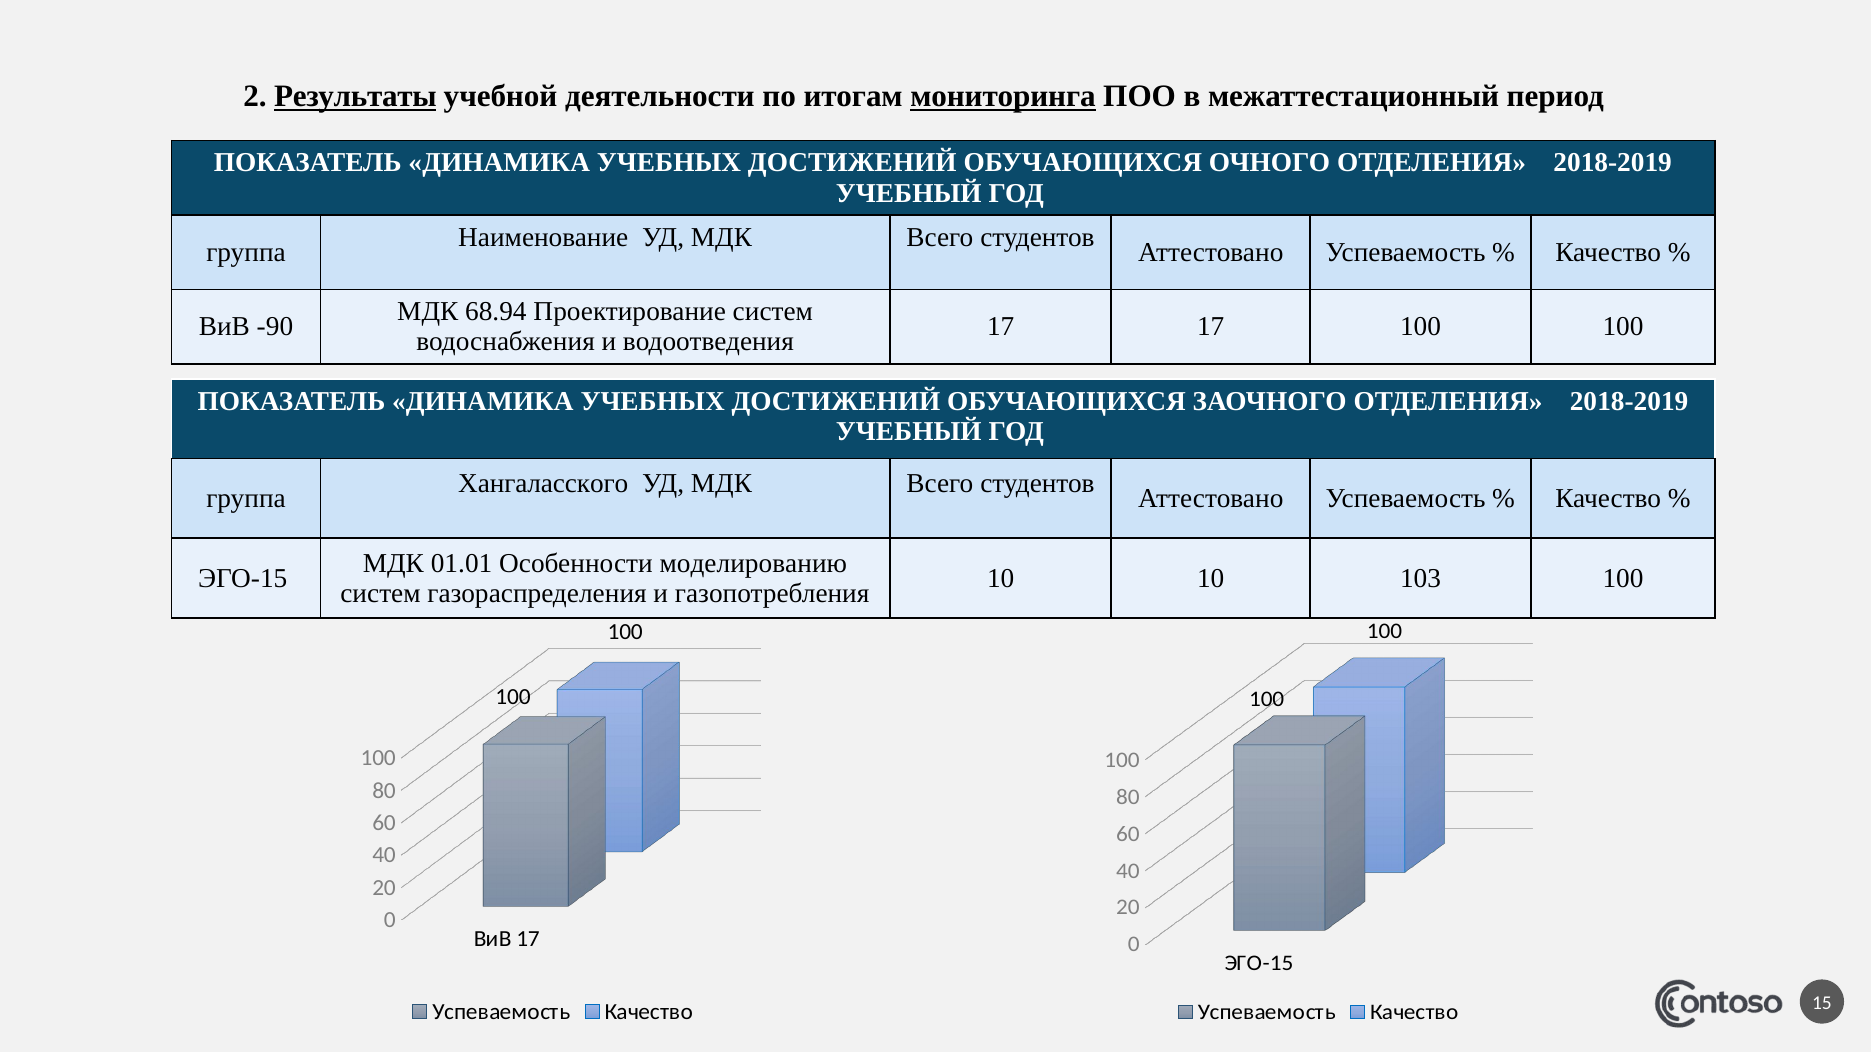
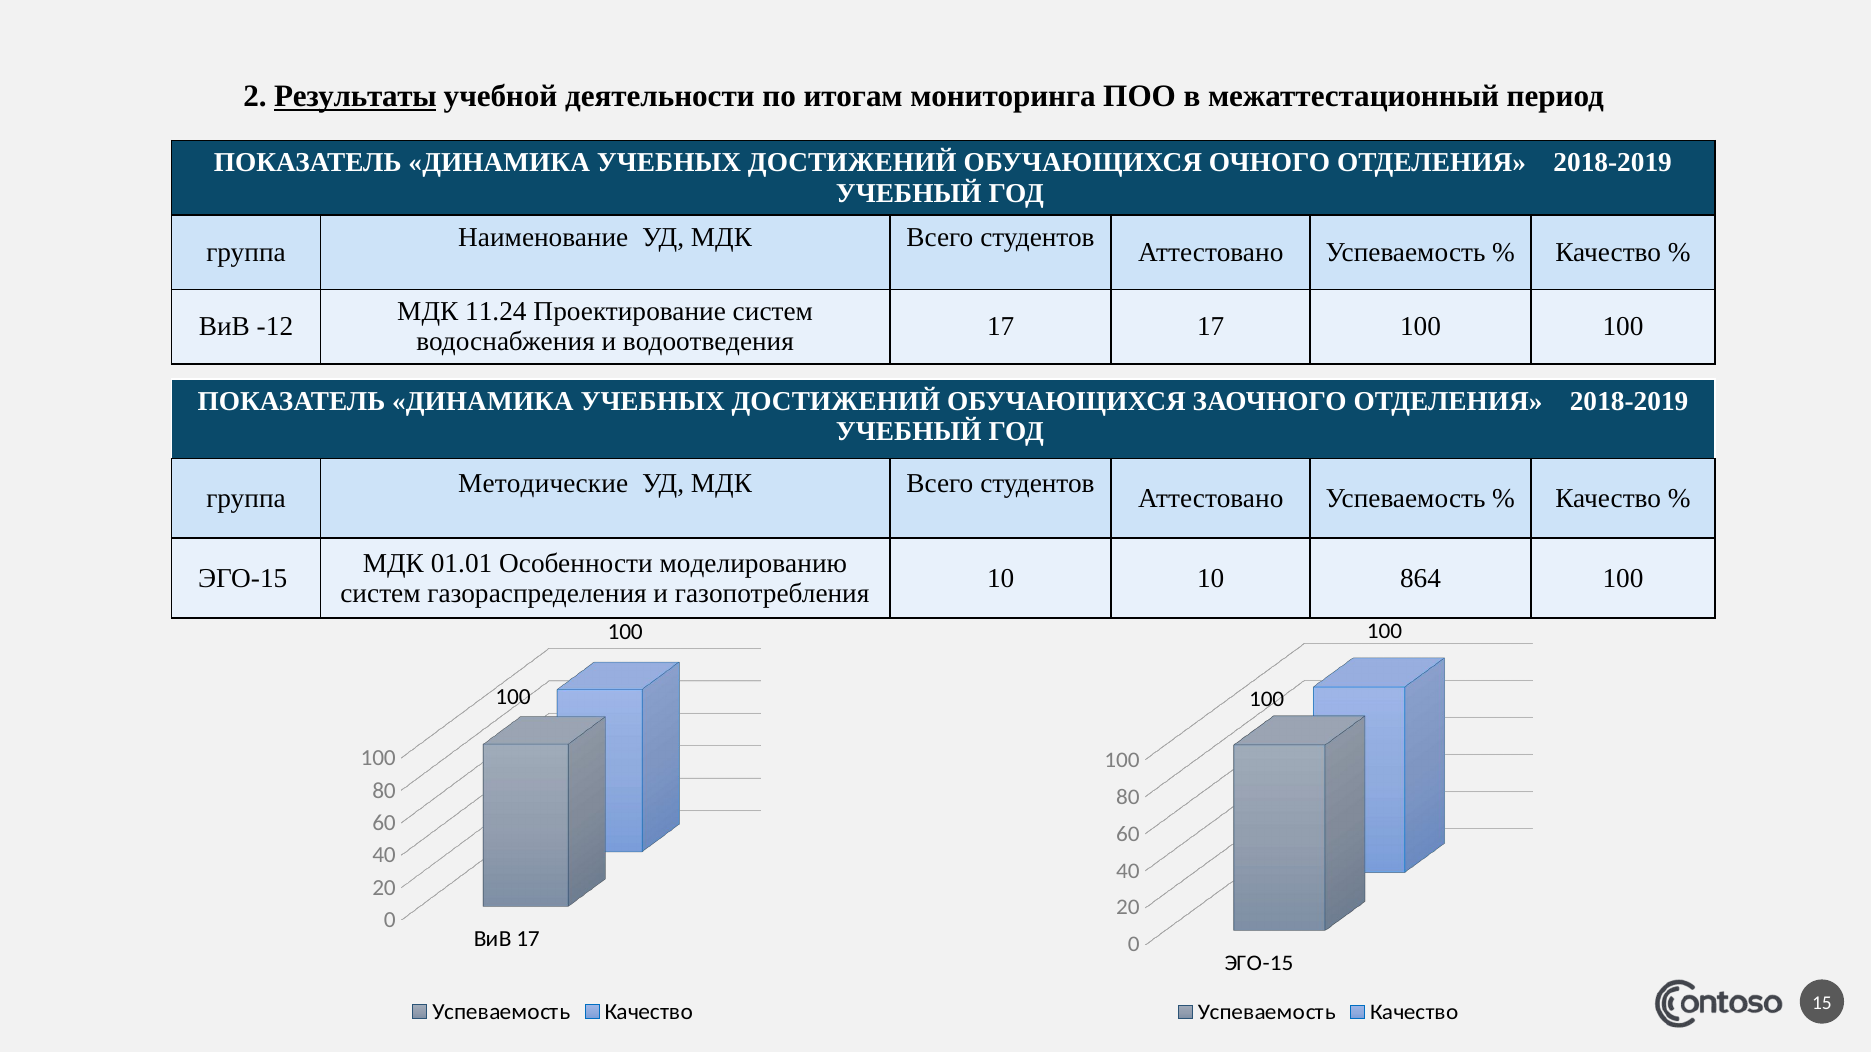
мониторинга underline: present -> none
68.94: 68.94 -> 11.24
-90: -90 -> -12
Хангаласского: Хангаласского -> Методические
103: 103 -> 864
